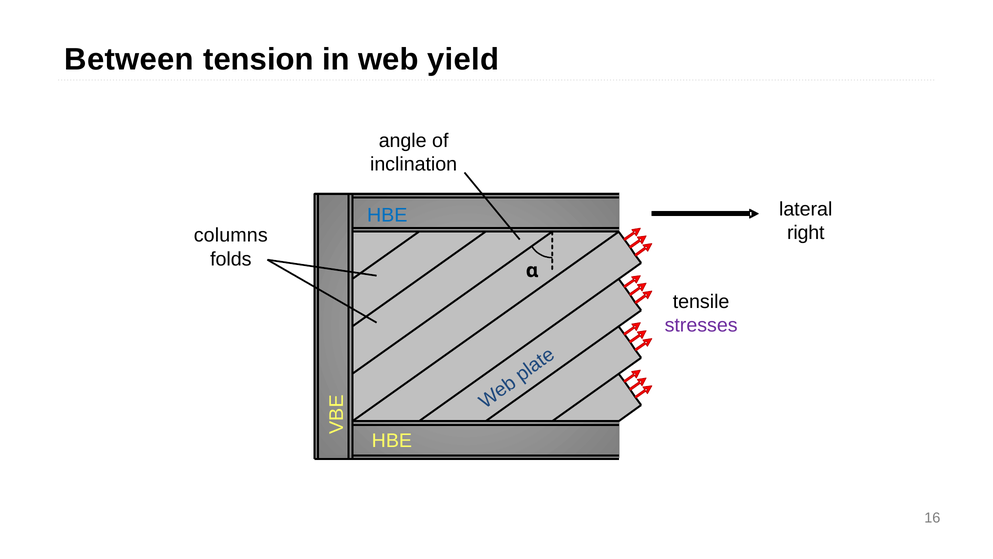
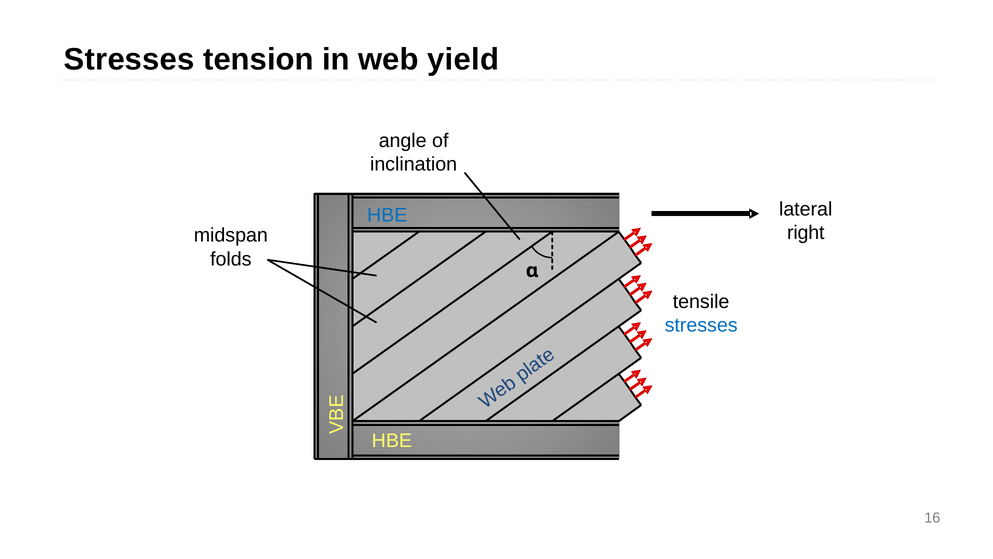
Between at (129, 60): Between -> Stresses
columns: columns -> midspan
stresses at (701, 325) colour: purple -> blue
